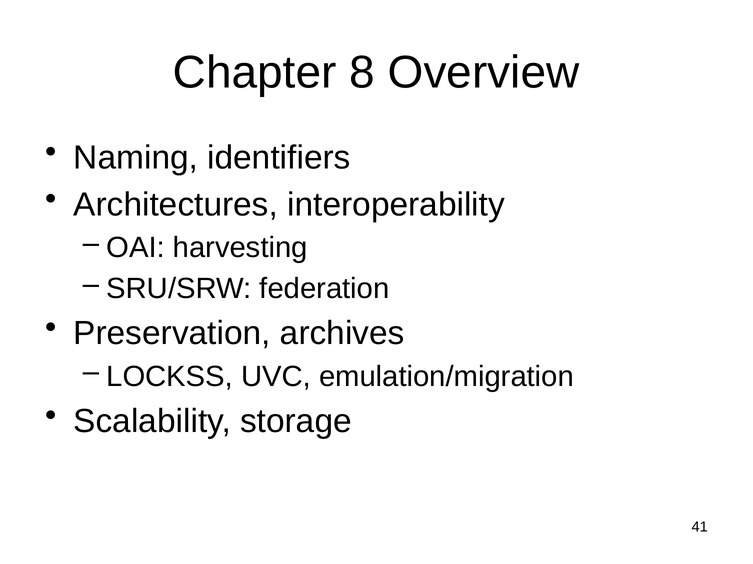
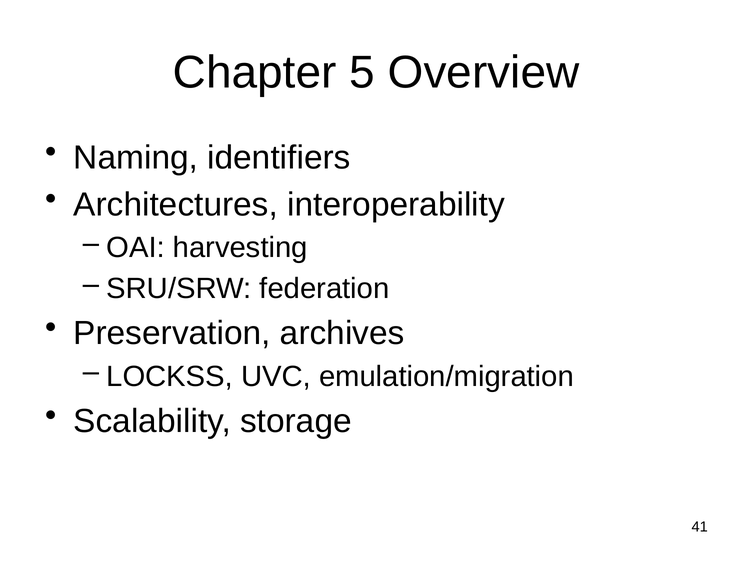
8: 8 -> 5
